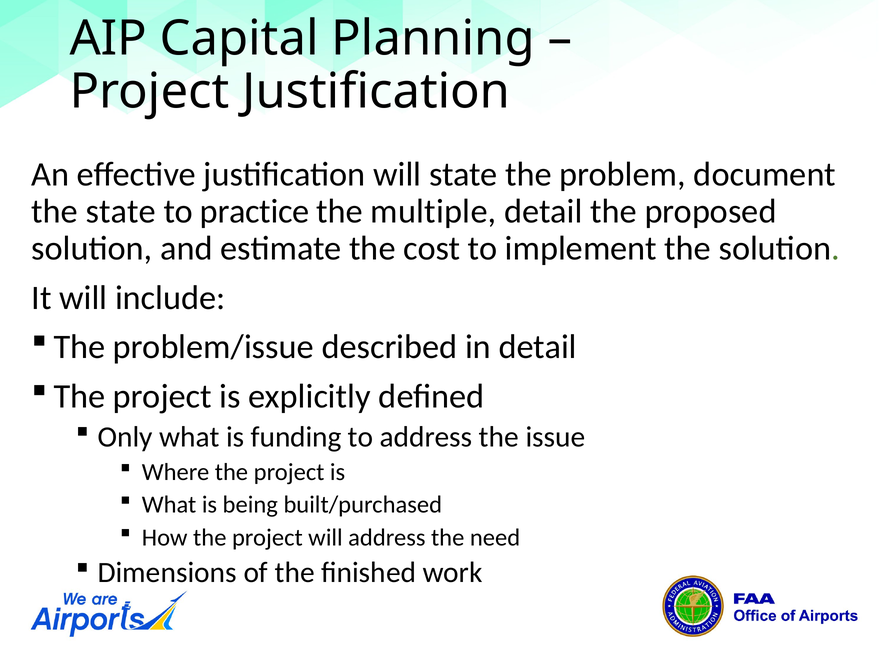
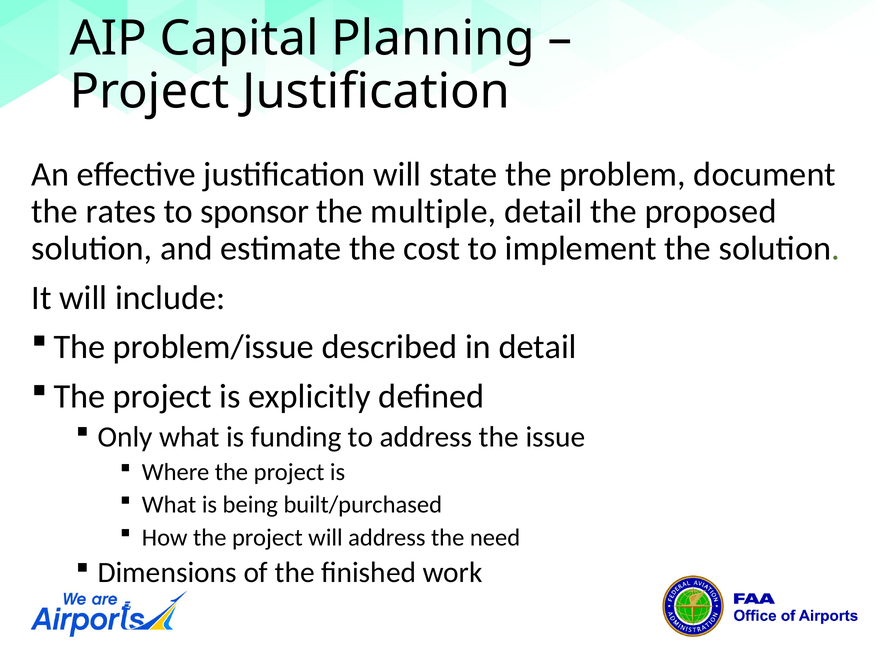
the state: state -> rates
practice: practice -> sponsor
